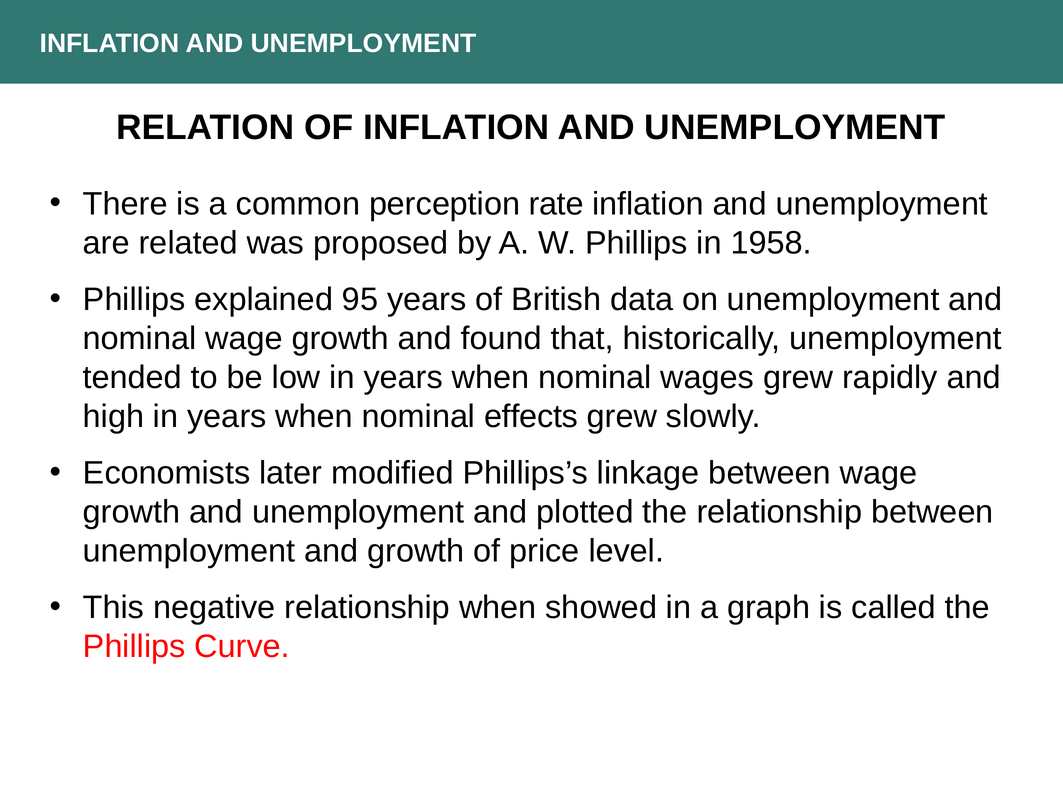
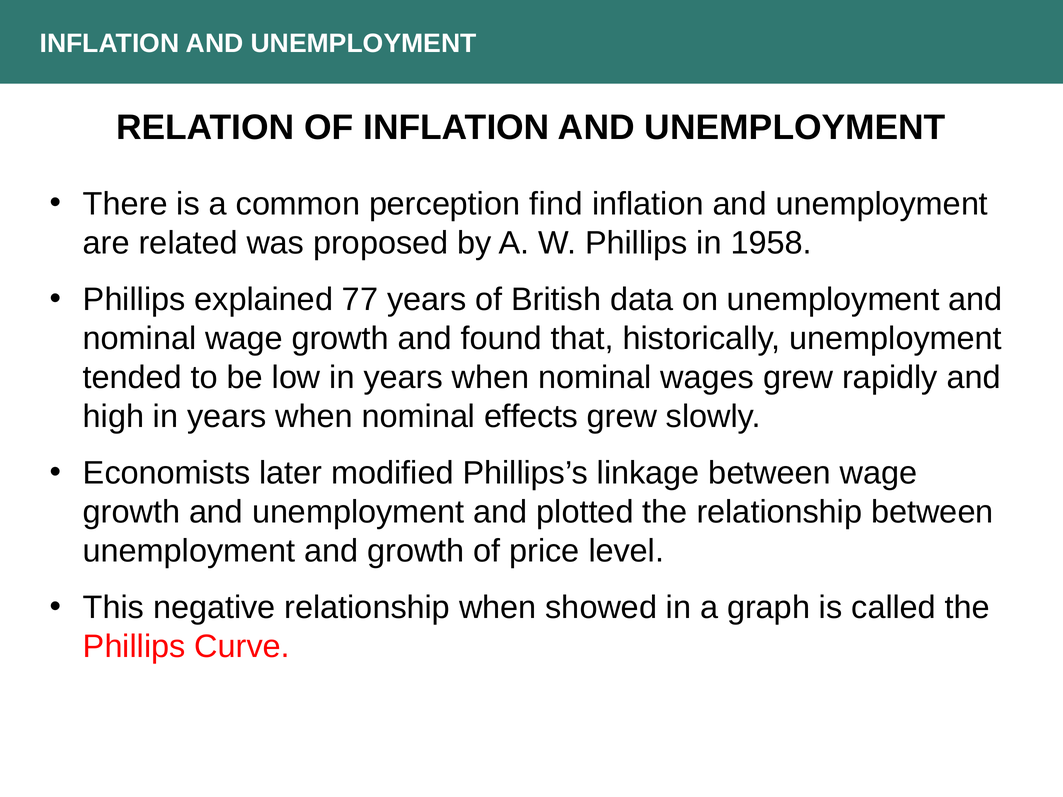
rate: rate -> find
95: 95 -> 77
